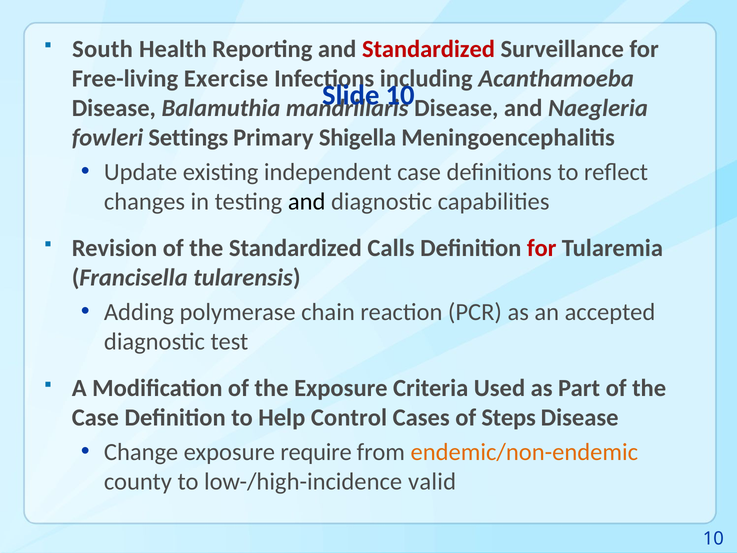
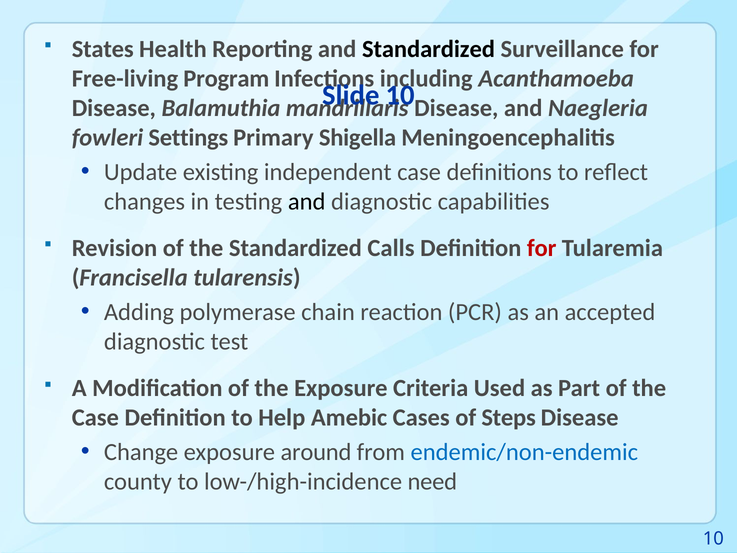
South: South -> States
Standardized at (429, 49) colour: red -> black
Exercise: Exercise -> Program
Control: Control -> Amebic
require: require -> around
endemic/non-endemic colour: orange -> blue
valid: valid -> need
